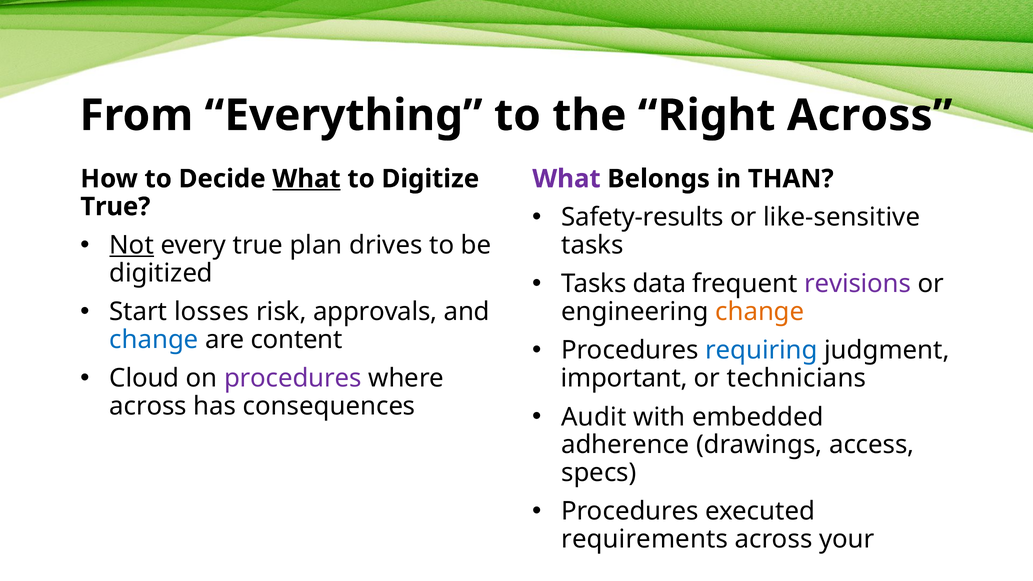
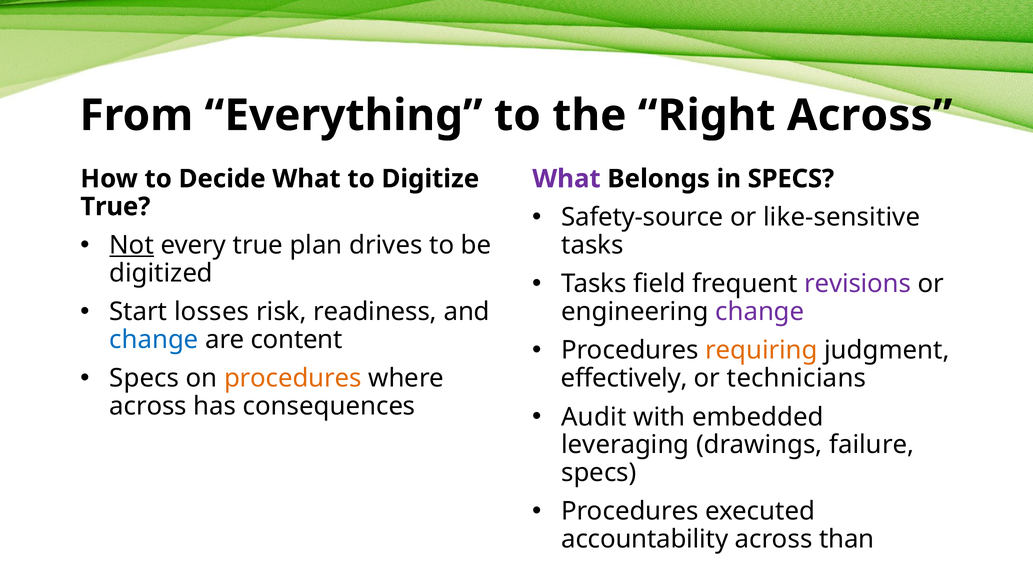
What at (306, 179) underline: present -> none
in THAN: THAN -> SPECS
Safety-results: Safety-results -> Safety-source
data: data -> field
approvals: approvals -> readiness
change at (760, 312) colour: orange -> purple
requiring colour: blue -> orange
Cloud at (144, 378): Cloud -> Specs
procedures at (293, 378) colour: purple -> orange
important: important -> effectively
adherence: adherence -> leveraging
access: access -> failure
requirements: requirements -> accountability
your: your -> than
